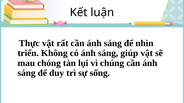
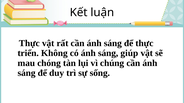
để nhìn: nhìn -> thực
